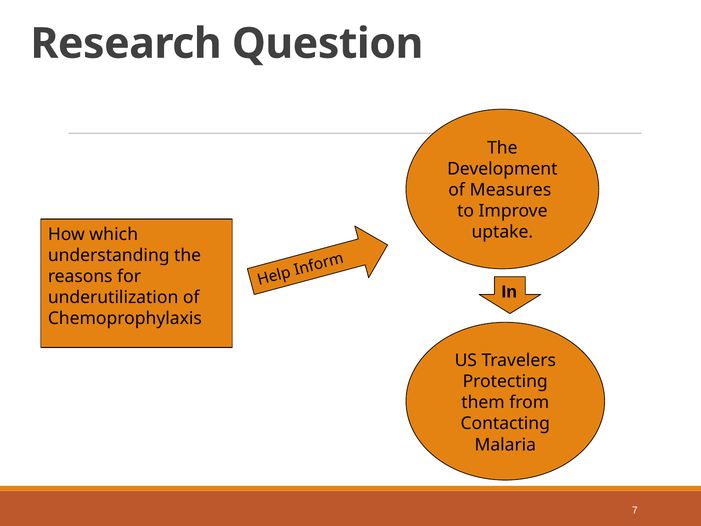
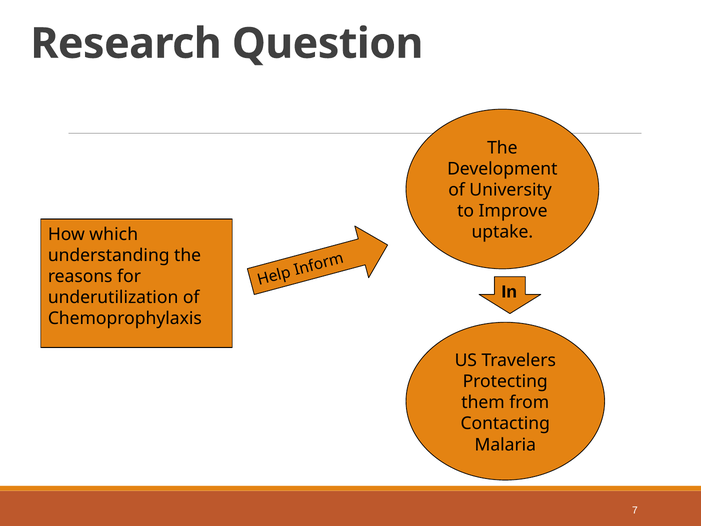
Measures: Measures -> University
